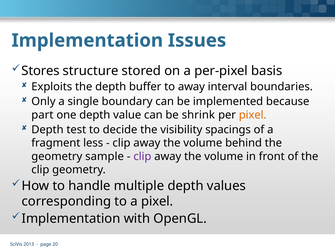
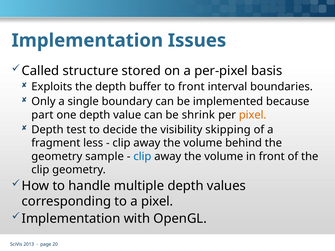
Stores: Stores -> Called
to away: away -> front
spacings: spacings -> skipping
clip at (142, 157) colour: purple -> blue
